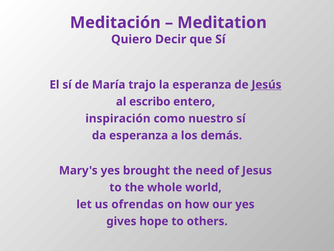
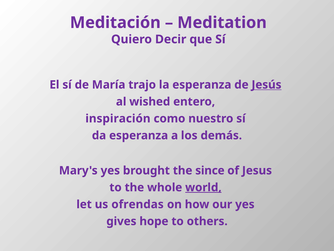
escribo: escribo -> wished
need: need -> since
world underline: none -> present
